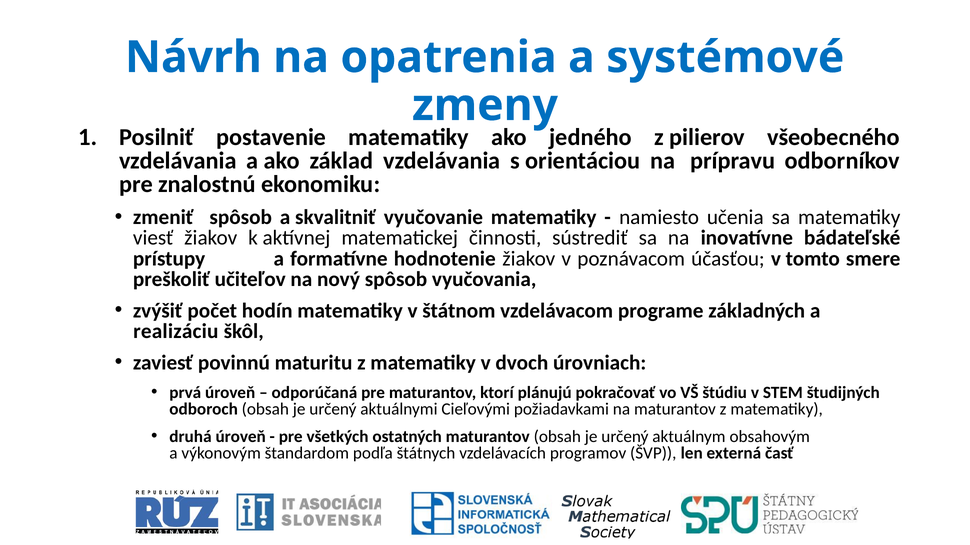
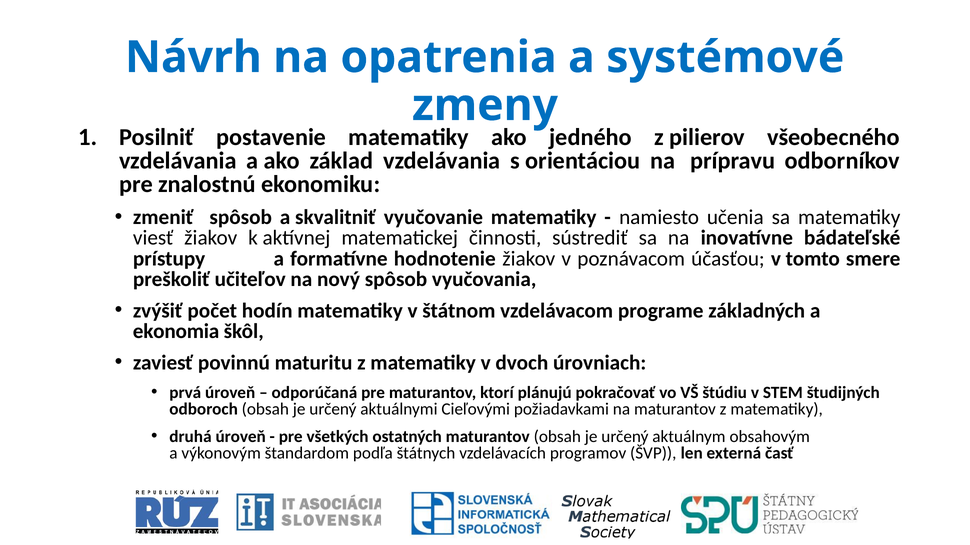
realizáciu: realizáciu -> ekonomia
